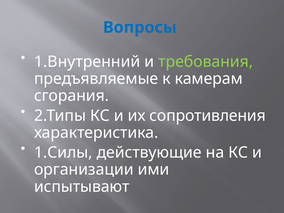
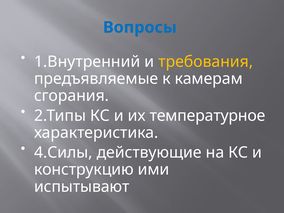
требования colour: light green -> yellow
сопротивления: сопротивления -> температурное
1.Силы: 1.Силы -> 4.Силы
организации: организации -> конструкцию
